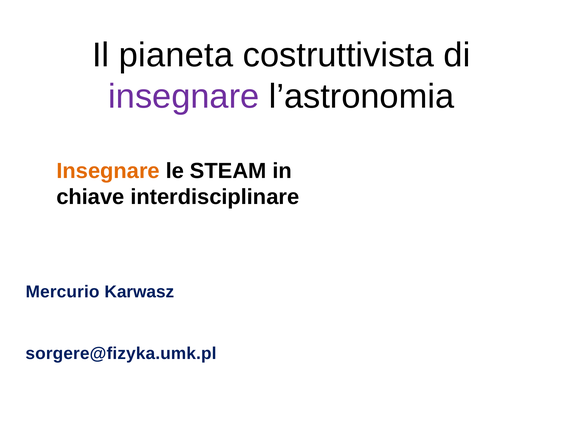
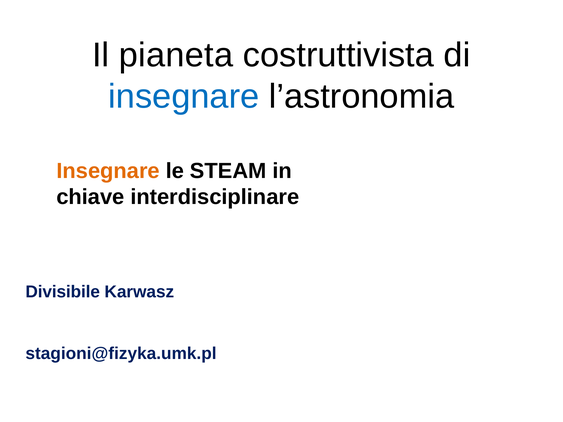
insegnare at (184, 96) colour: purple -> blue
Mercurio: Mercurio -> Divisibile
sorgere@fizyka.umk.pl: sorgere@fizyka.umk.pl -> stagioni@fizyka.umk.pl
